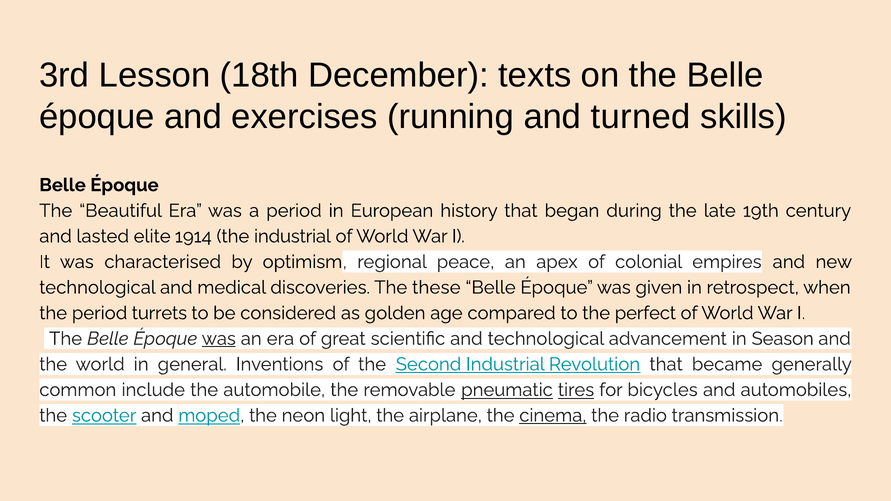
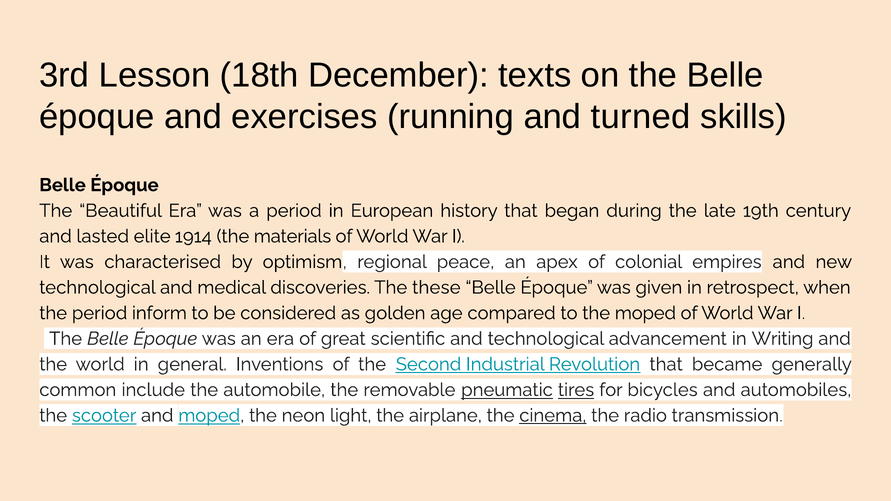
the industrial: industrial -> materials
turrets: turrets -> inform
the perfect: perfect -> moped
was at (219, 339) underline: present -> none
Season: Season -> Writing
